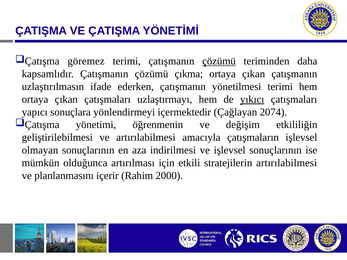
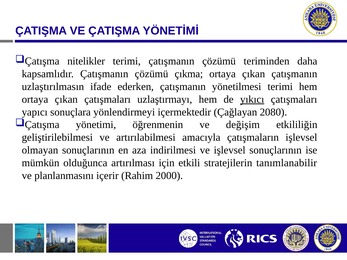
göremez: göremez -> nitelikler
çözümü at (219, 61) underline: present -> none
2074: 2074 -> 2080
stratejilerin artırılabilmesi: artırılabilmesi -> tanımlanabilir
